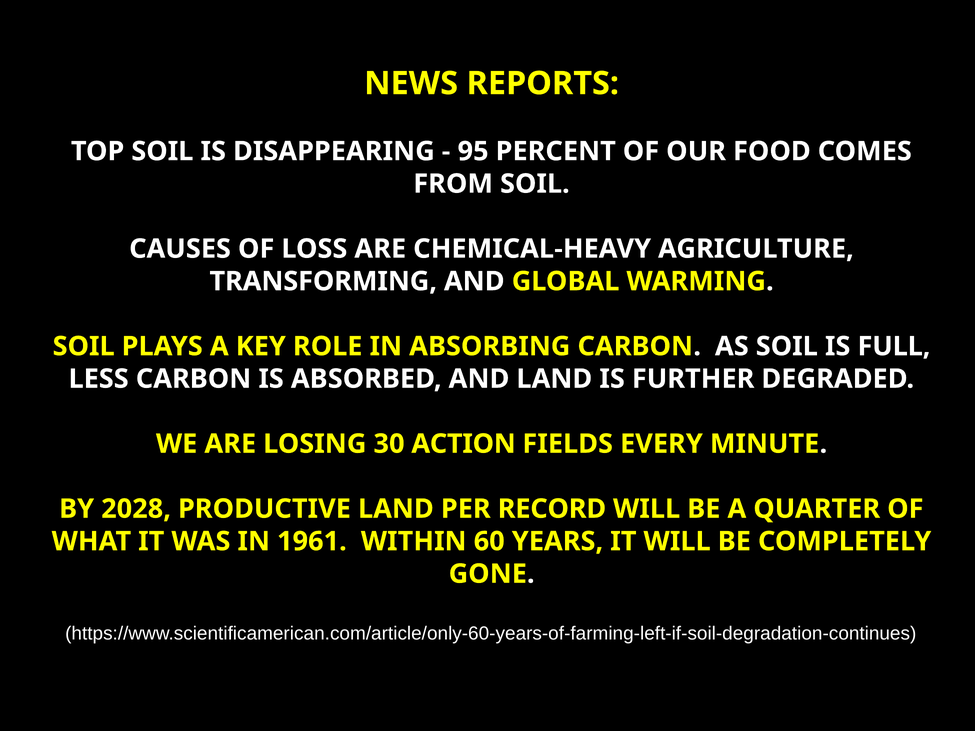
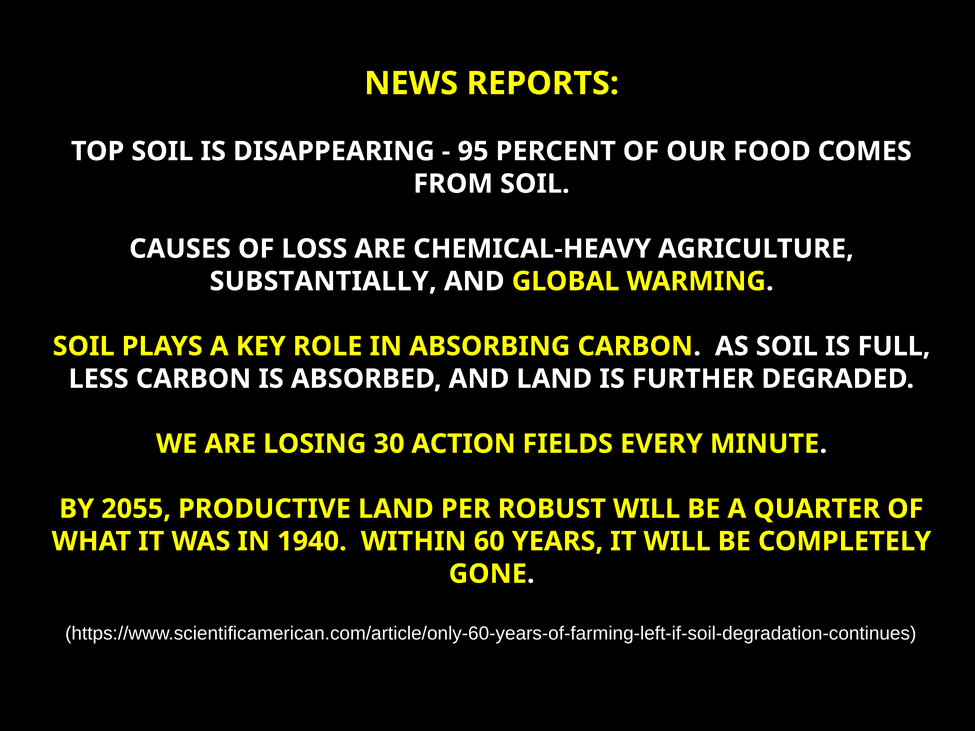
TRANSFORMING: TRANSFORMING -> SUBSTANTIALLY
2028: 2028 -> 2055
RECORD: RECORD -> ROBUST
1961: 1961 -> 1940
